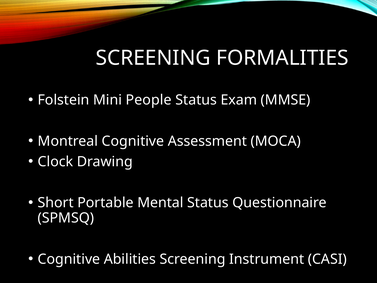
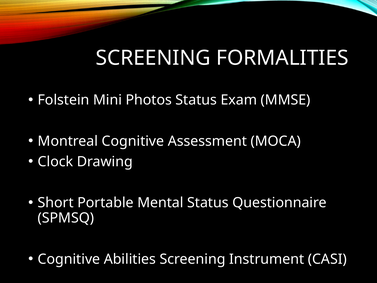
People: People -> Photos
